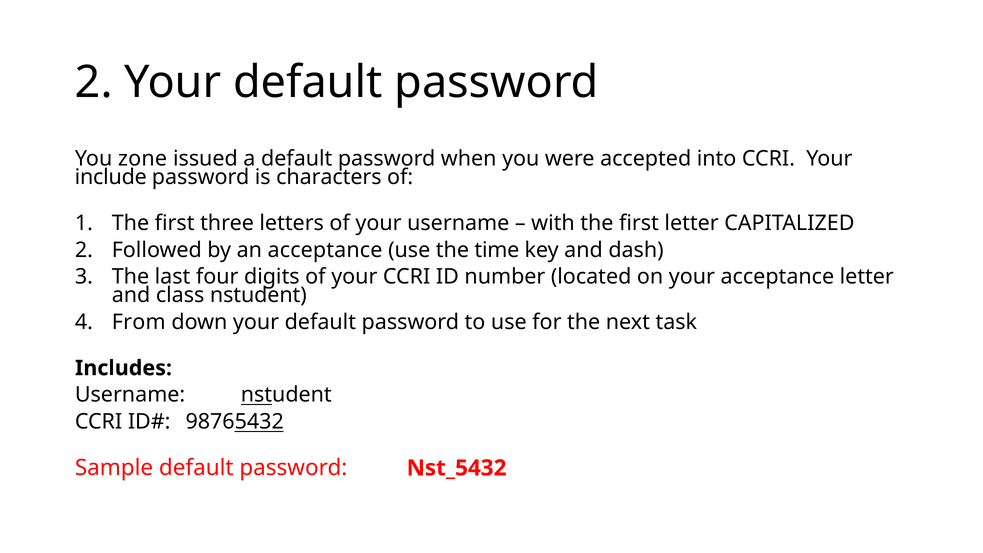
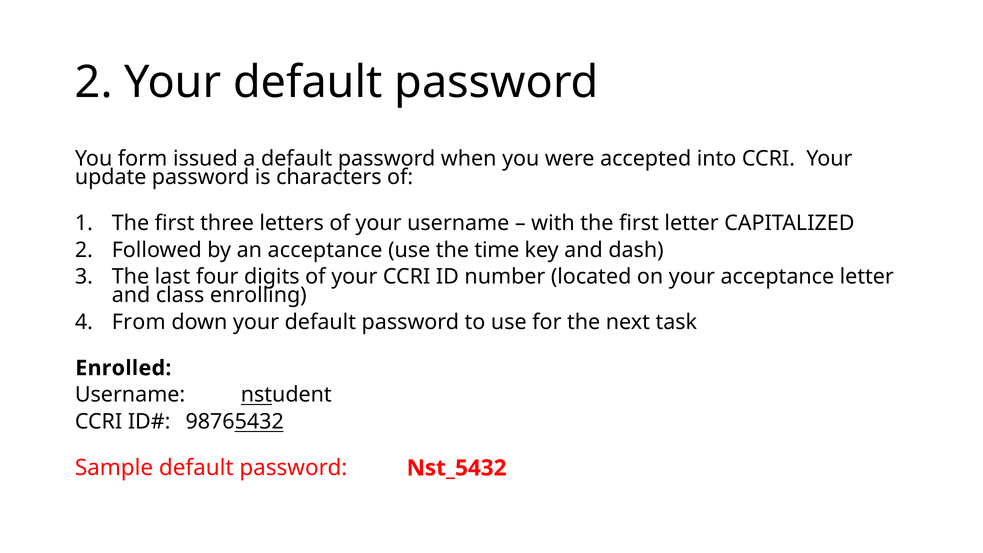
zone: zone -> form
include: include -> update
class nstudent: nstudent -> enrolling
Includes: Includes -> Enrolled
